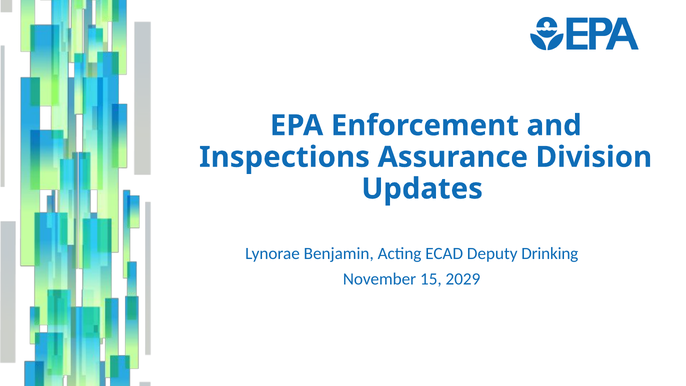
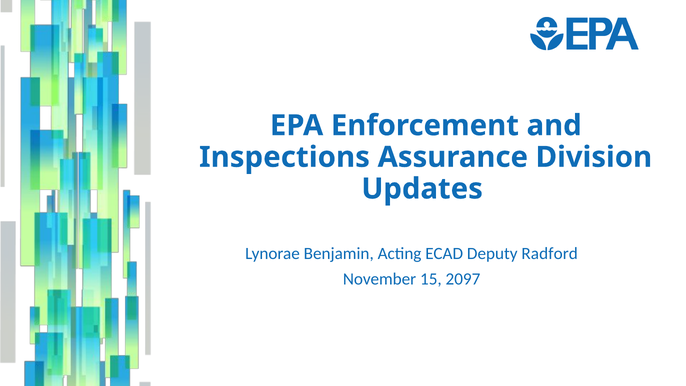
Drinking: Drinking -> Radford
2029: 2029 -> 2097
